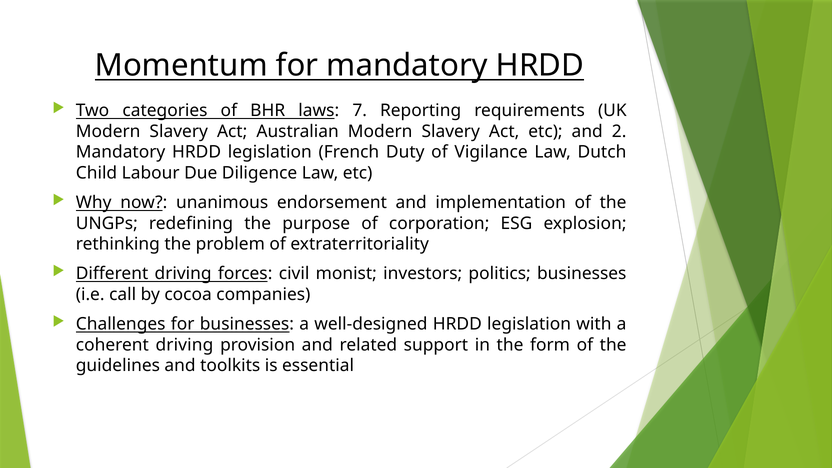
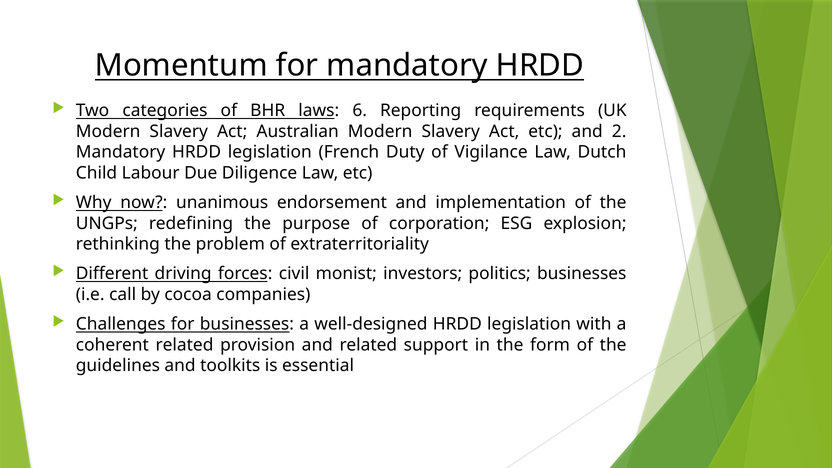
7: 7 -> 6
coherent driving: driving -> related
